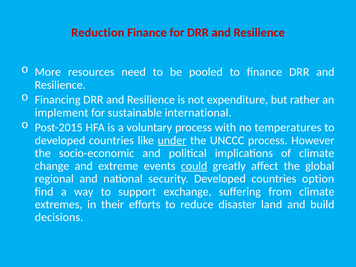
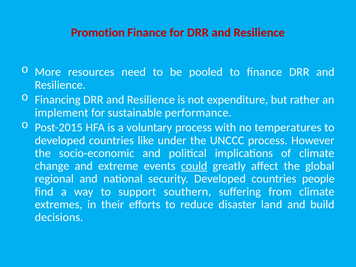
Reduction: Reduction -> Promotion
international: international -> performance
under underline: present -> none
option: option -> people
exchange: exchange -> southern
